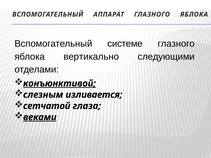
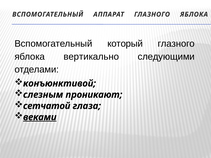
системе: системе -> который
конъюнктивой underline: present -> none
изливается: изливается -> проникают
